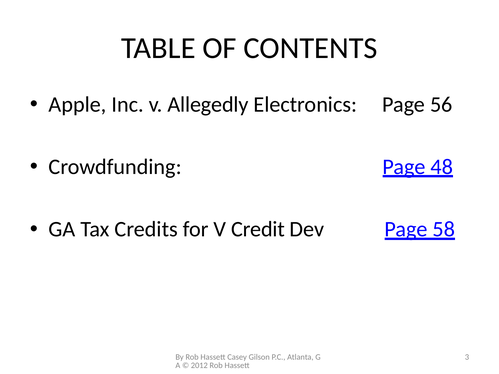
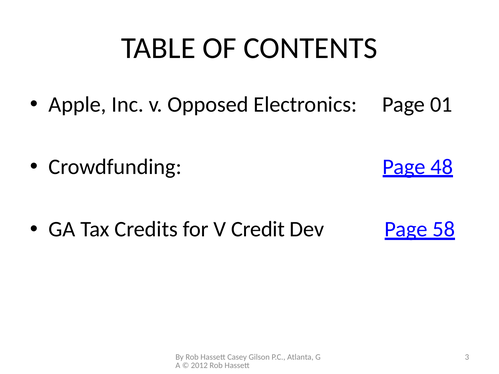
Allegedly: Allegedly -> Opposed
56: 56 -> 01
